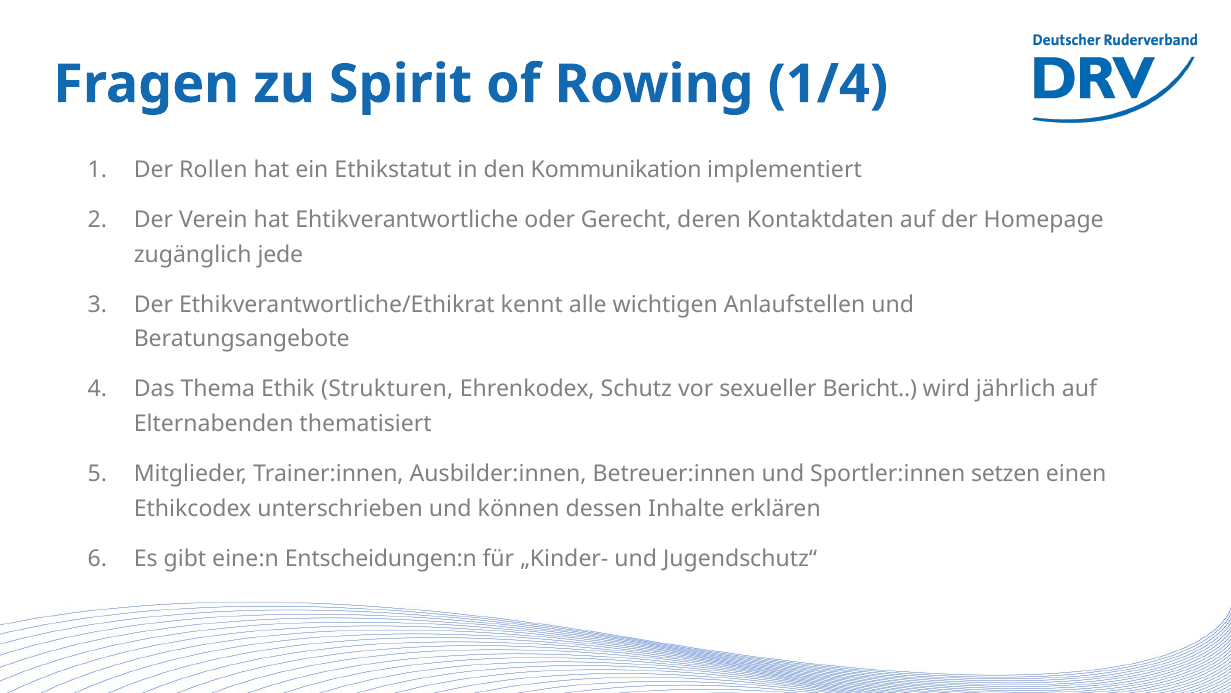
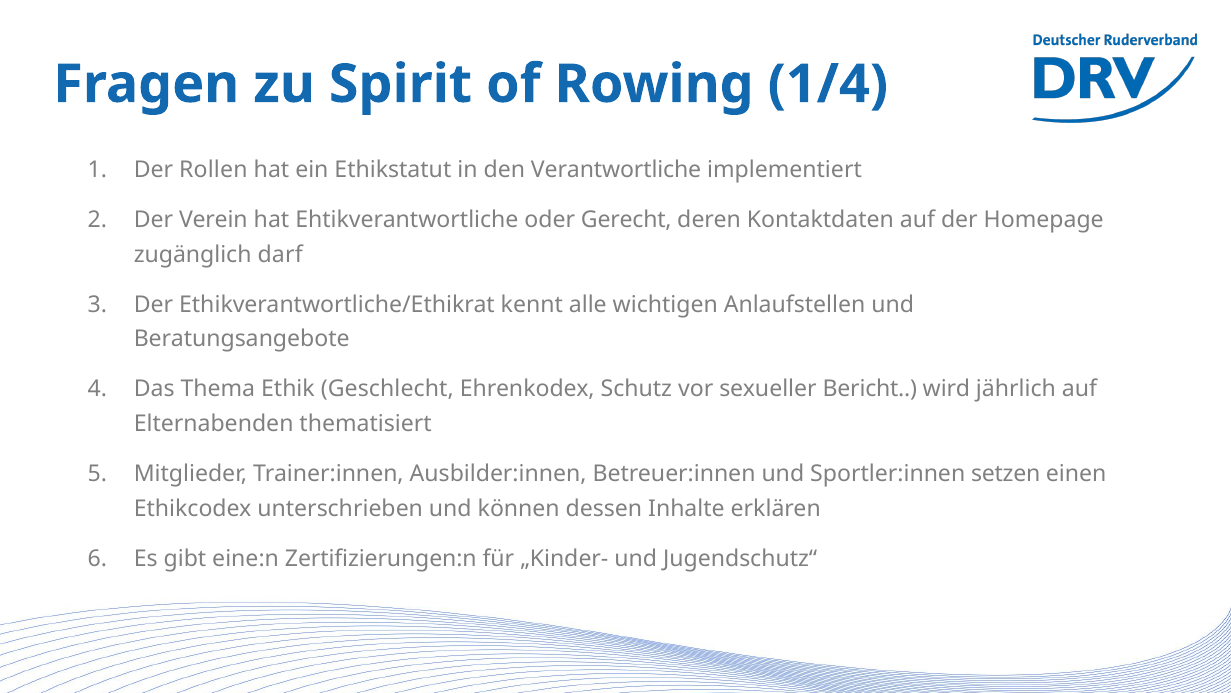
Kommunikation: Kommunikation -> Verantwortliche
jede: jede -> darf
Strukturen: Strukturen -> Geschlecht
Entscheidungen:n: Entscheidungen:n -> Zertifizierungen:n
